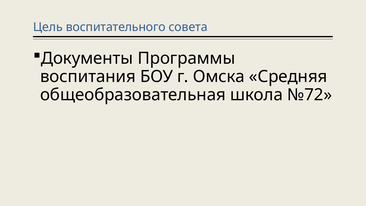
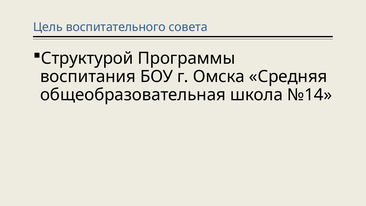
Документы: Документы -> Структурой
№72: №72 -> №14
